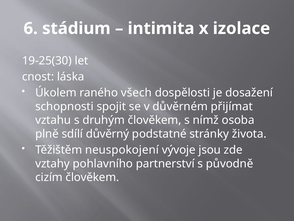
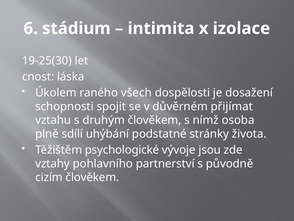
důvěrný: důvěrný -> uhýbání
neuspokojení: neuspokojení -> psychologické
